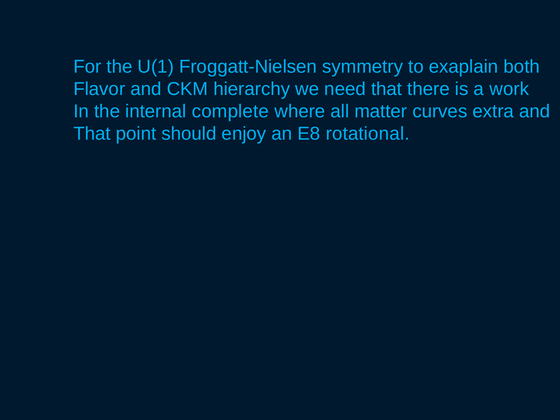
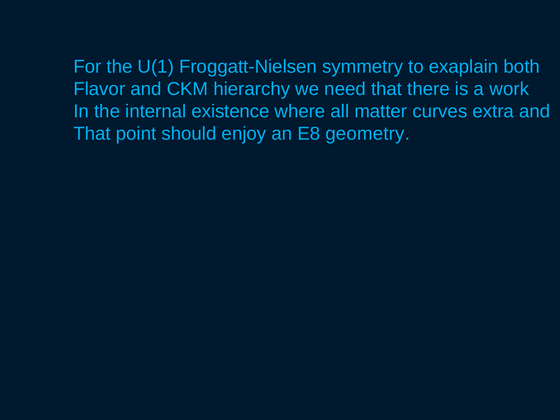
complete: complete -> existence
rotational: rotational -> geometry
